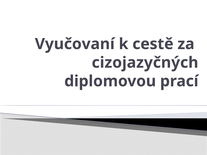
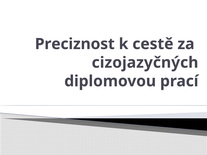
Vyučovaní: Vyučovaní -> Preciznost
